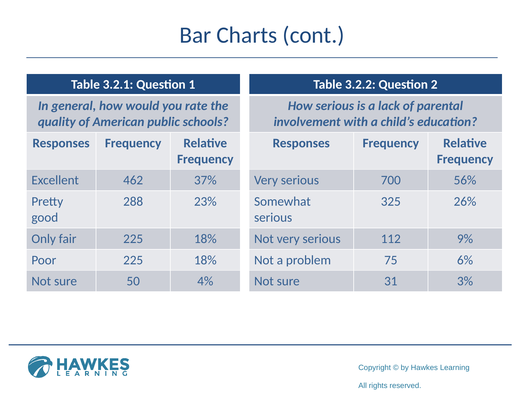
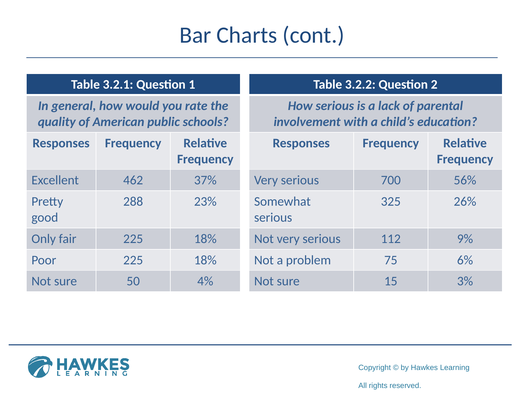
31: 31 -> 15
